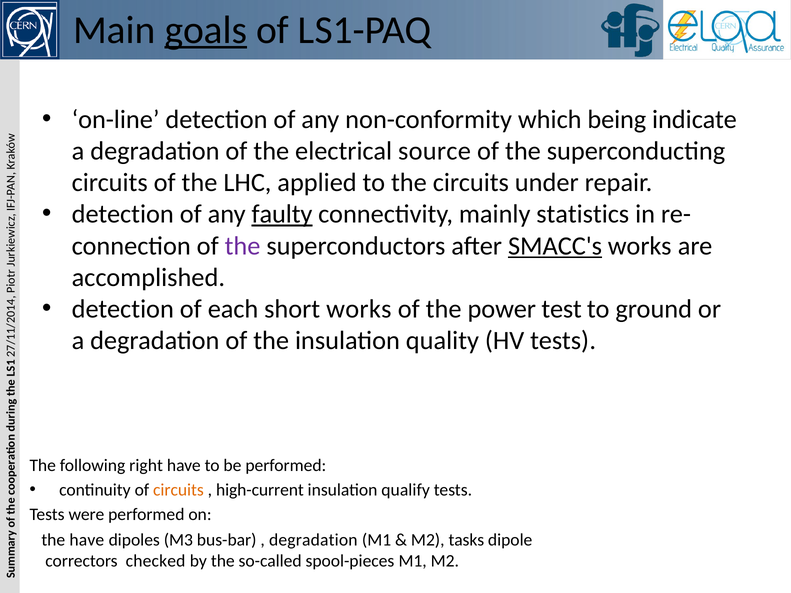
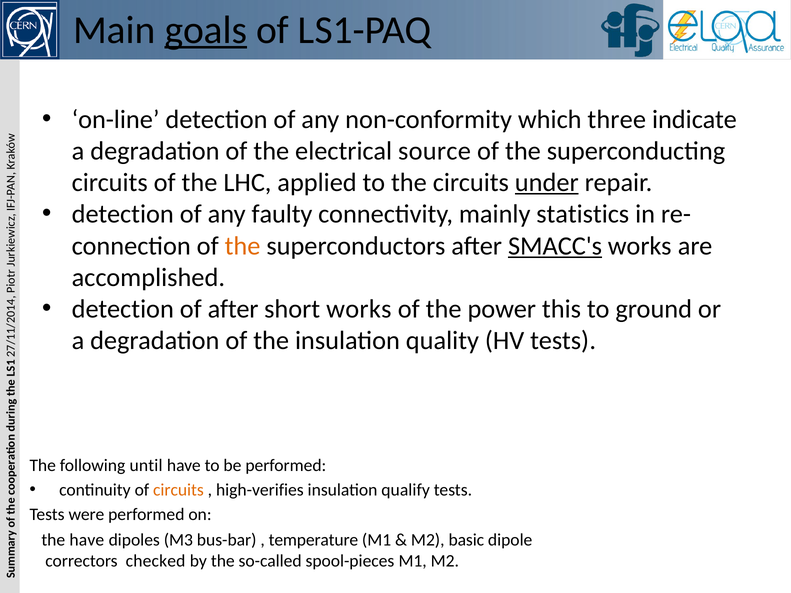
being: being -> three
under underline: none -> present
faulty underline: present -> none
the at (243, 246) colour: purple -> orange
of each: each -> after
test: test -> this
right: right -> until
high-current: high-current -> high-verifies
degradation at (313, 540): degradation -> temperature
tasks: tasks -> basic
